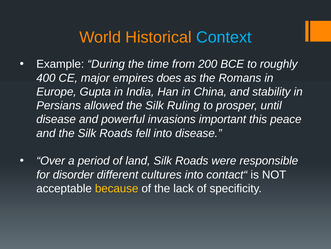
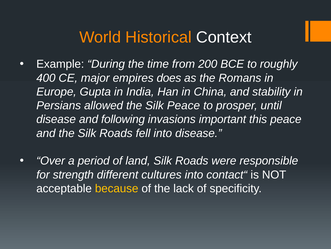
Context colour: light blue -> white
Silk Ruling: Ruling -> Peace
powerful: powerful -> following
disorder: disorder -> strength
